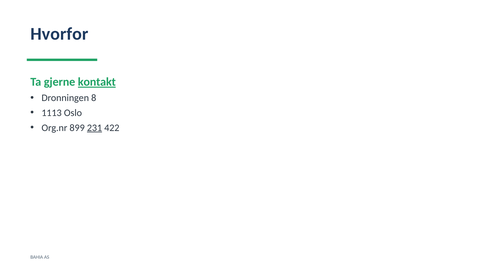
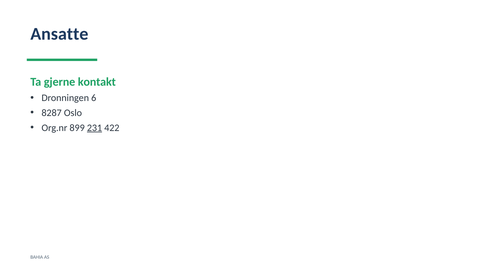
Hvorfor: Hvorfor -> Ansatte
kontakt underline: present -> none
8: 8 -> 6
1113: 1113 -> 8287
